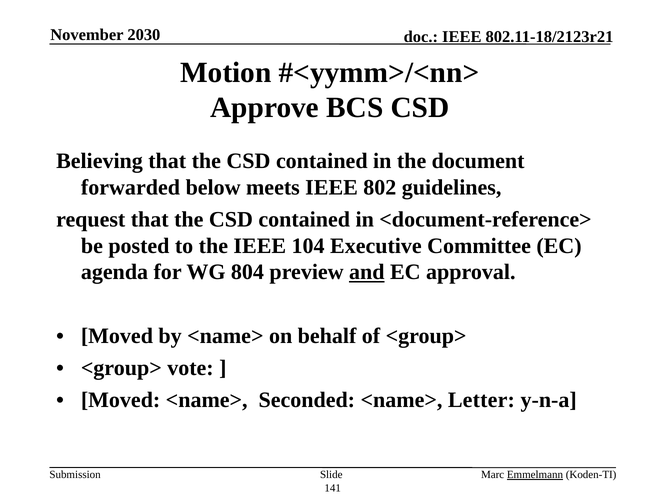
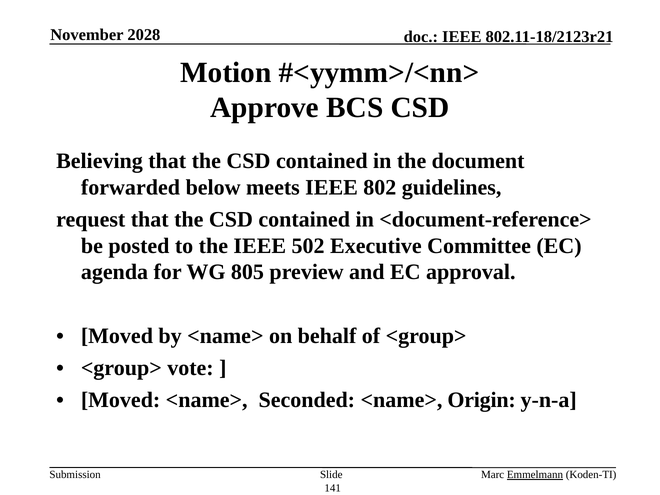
2030: 2030 -> 2028
104: 104 -> 502
804: 804 -> 805
and underline: present -> none
Letter: Letter -> Origin
